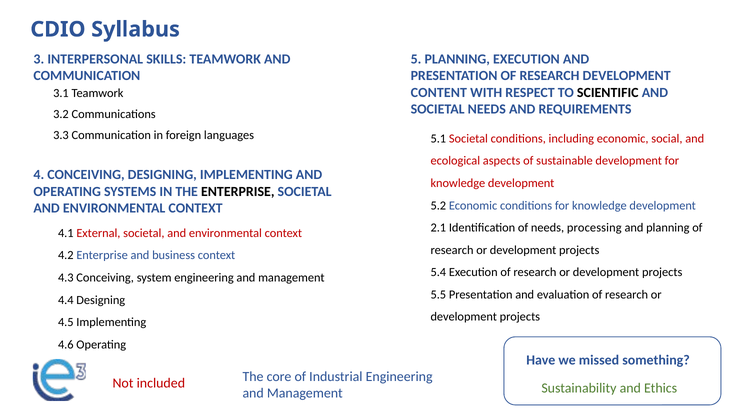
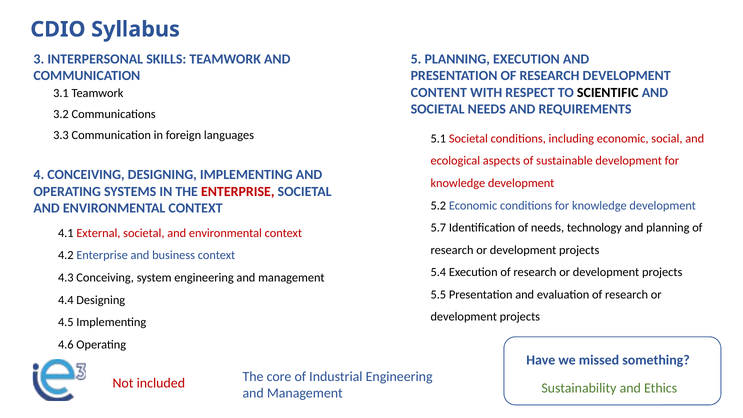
ENTERPRISE at (238, 191) colour: black -> red
2.1: 2.1 -> 5.7
processing: processing -> technology
